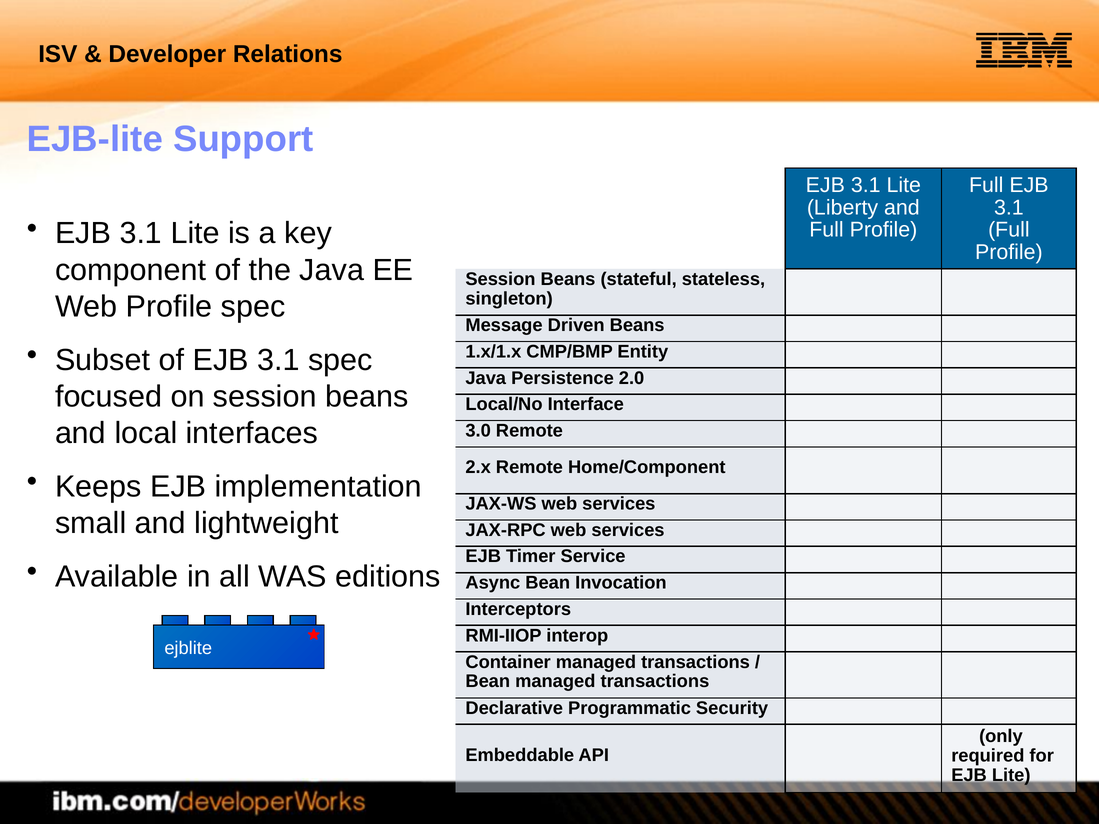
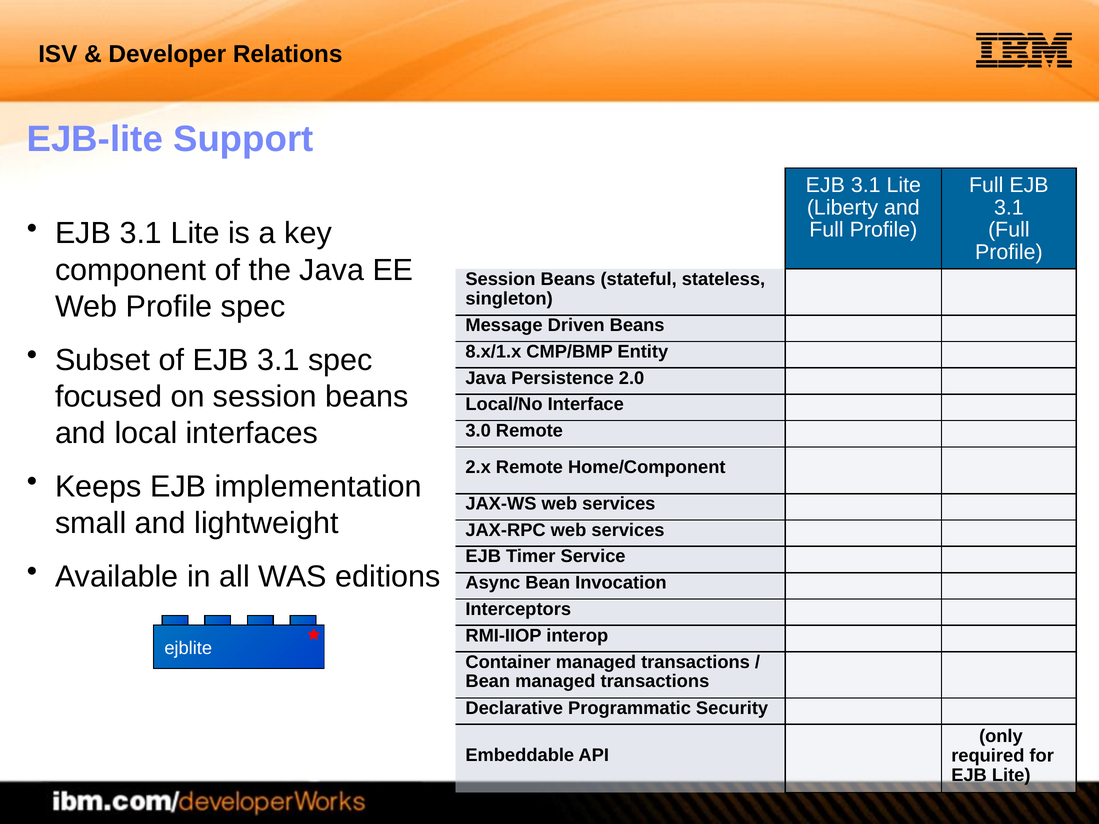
1.x/1.x: 1.x/1.x -> 8.x/1.x
